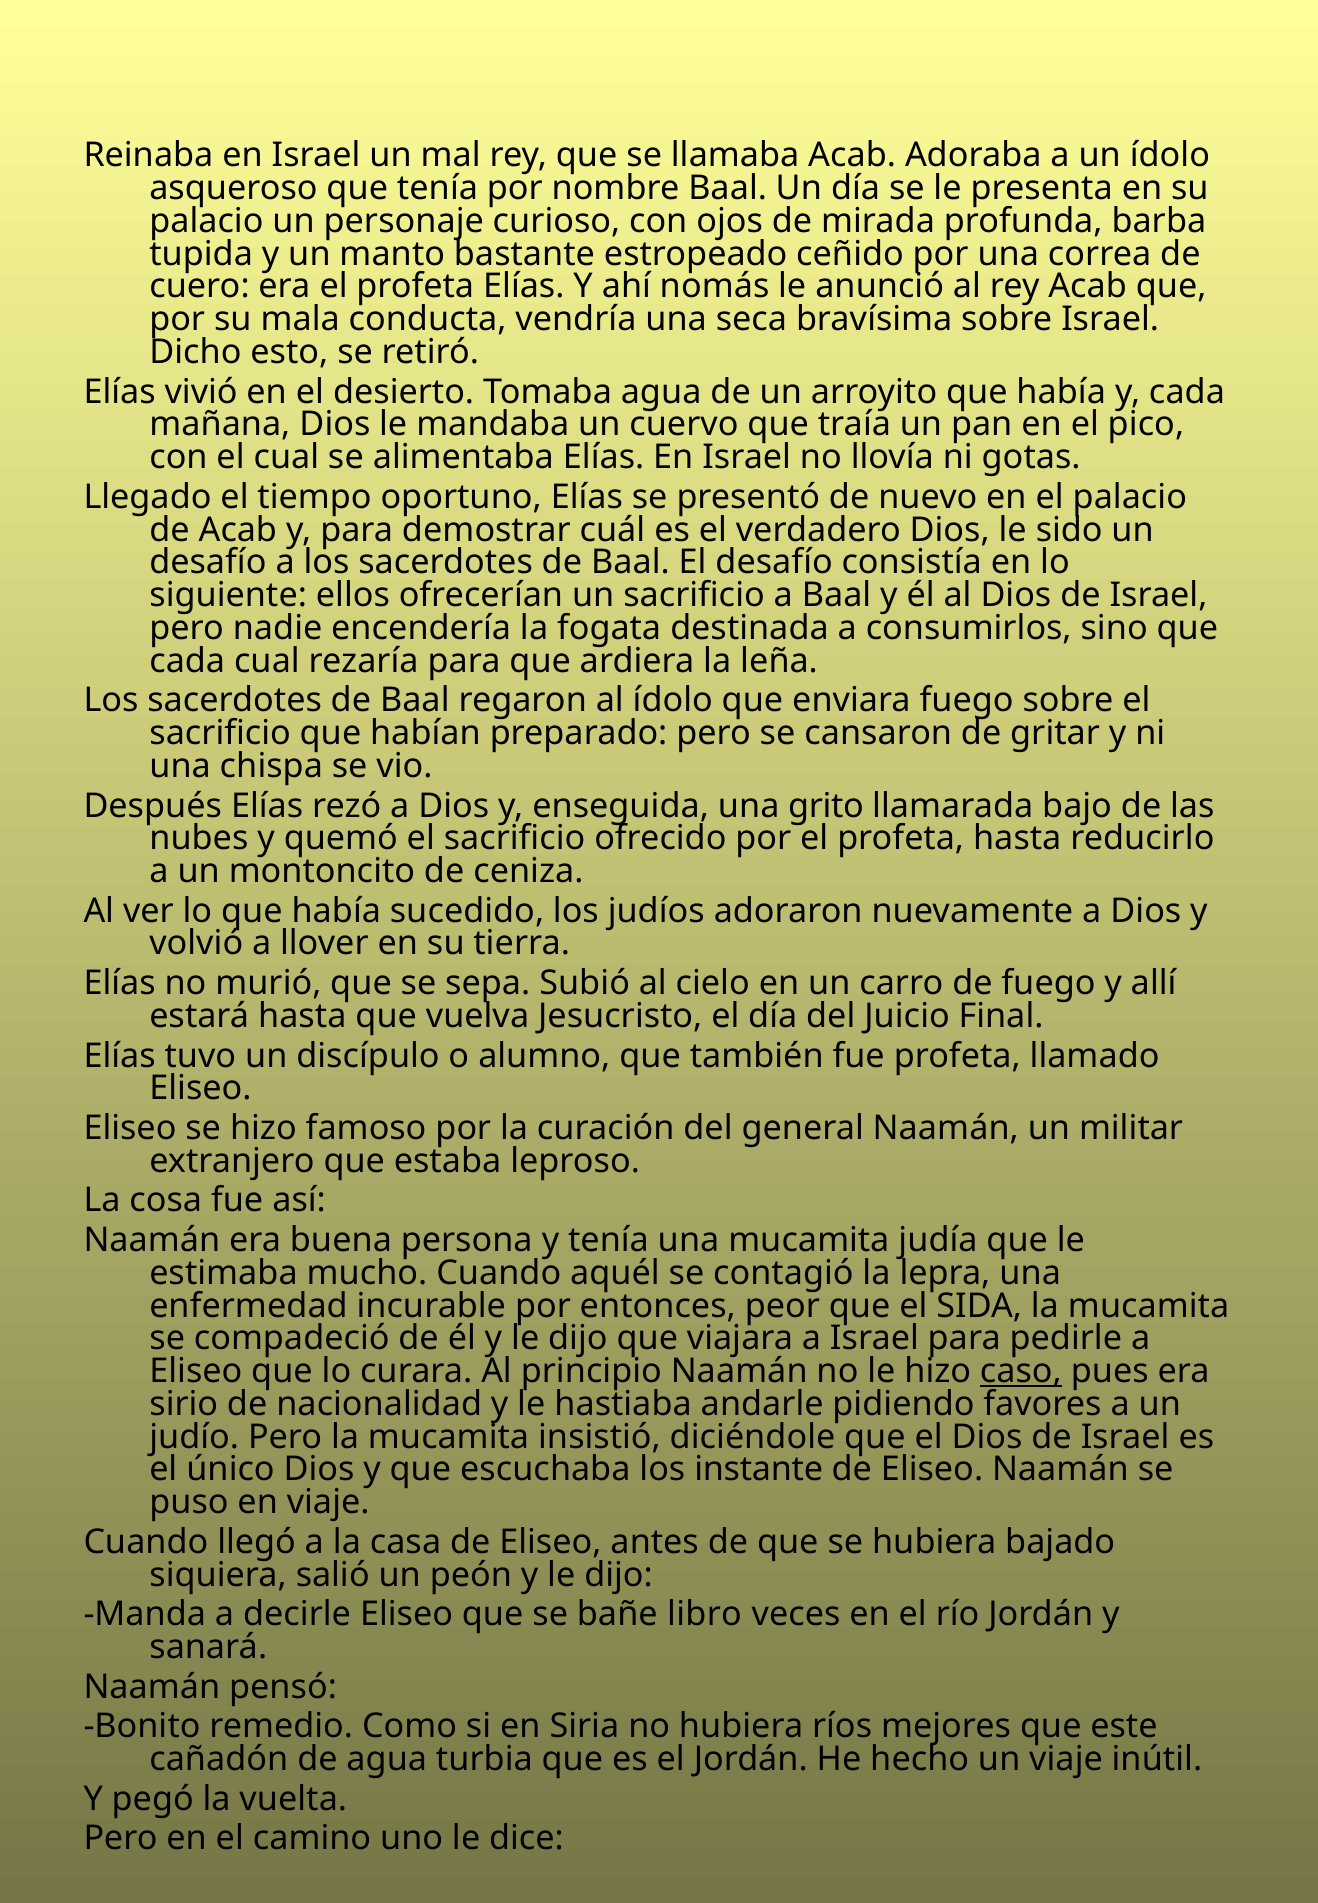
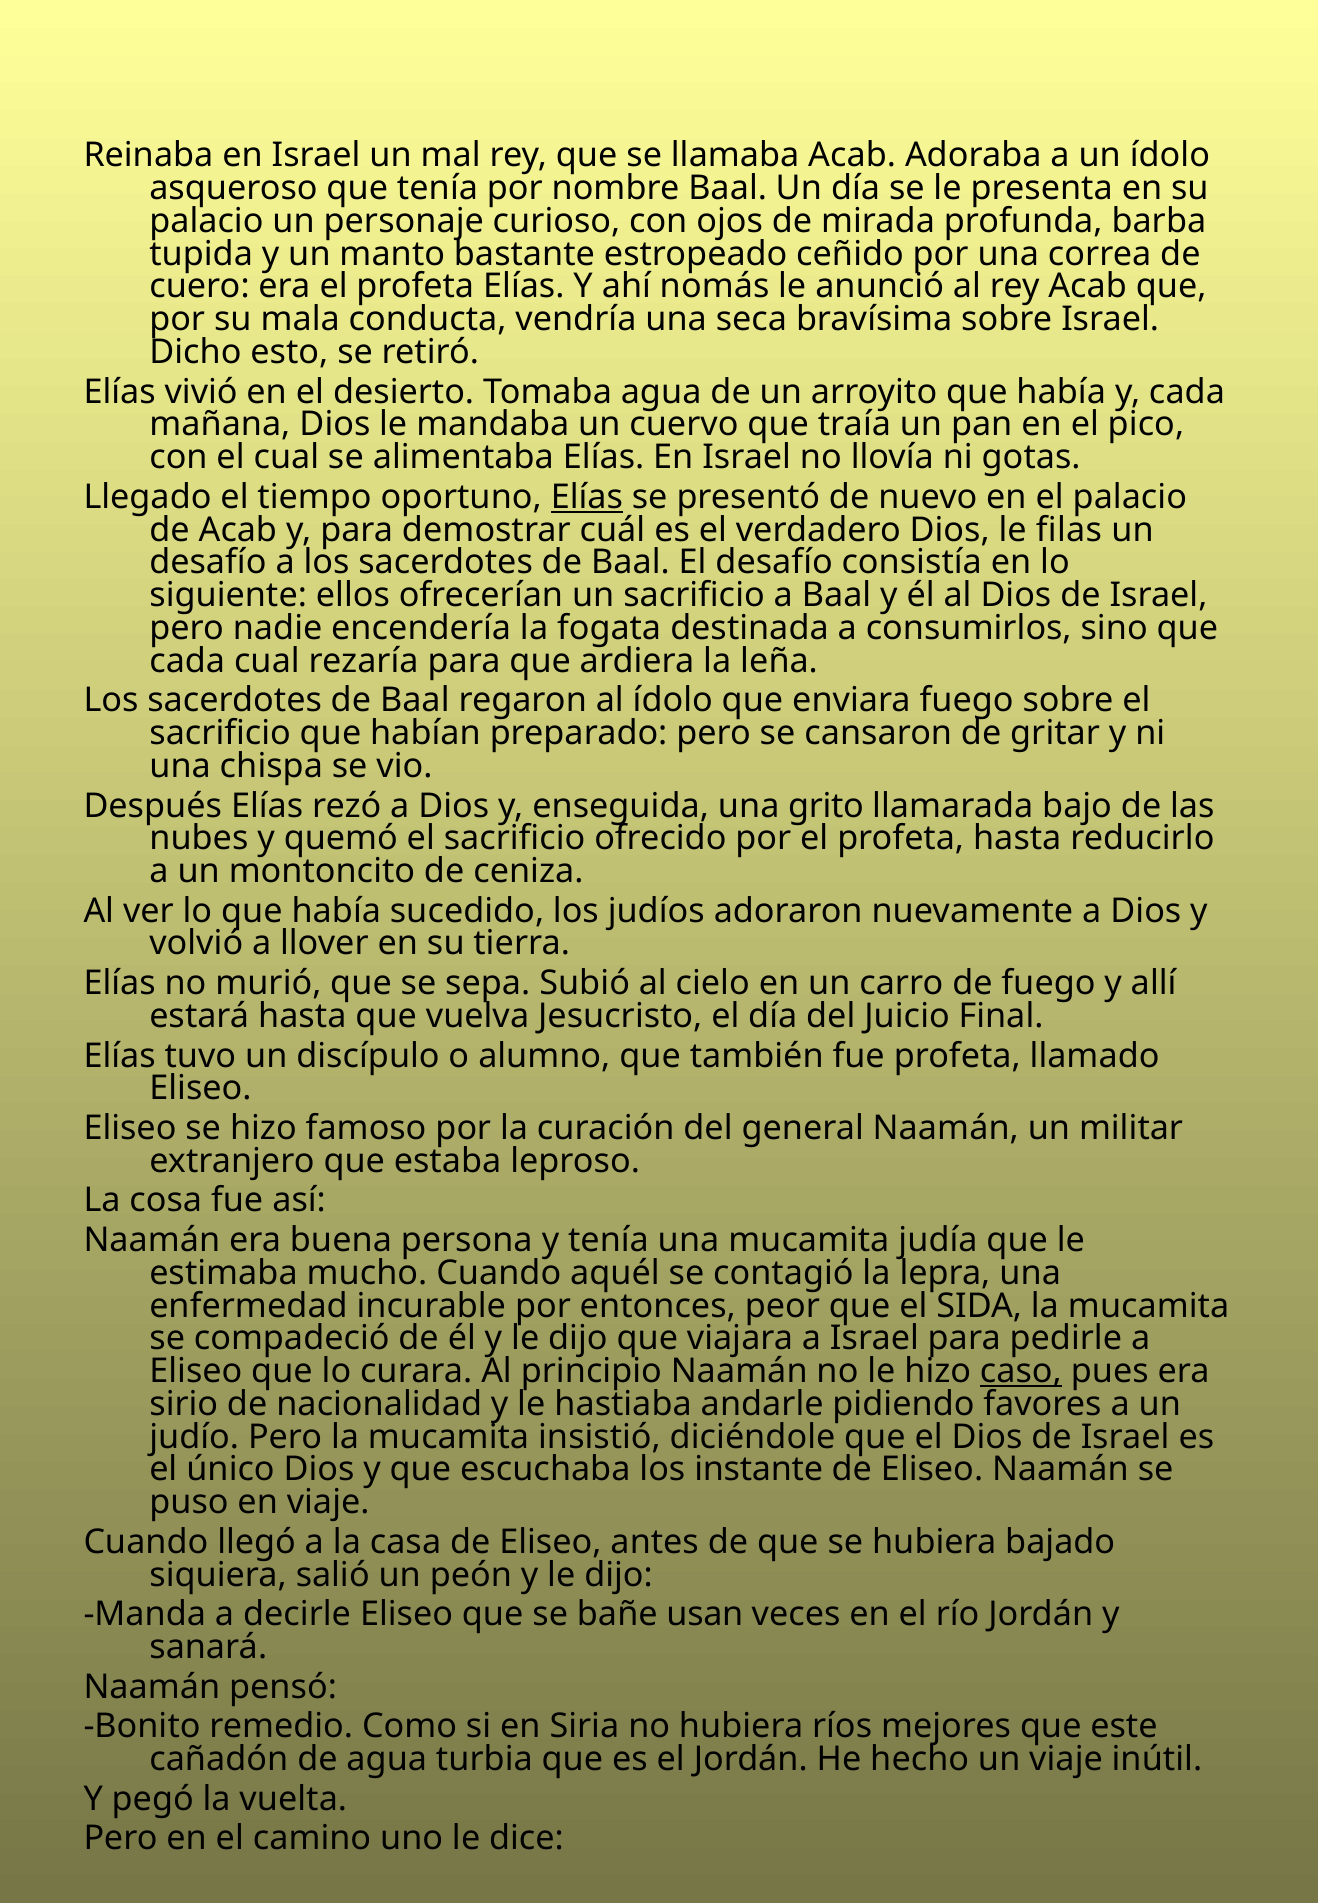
Elías at (587, 497) underline: none -> present
sido: sido -> filas
libro: libro -> usan
